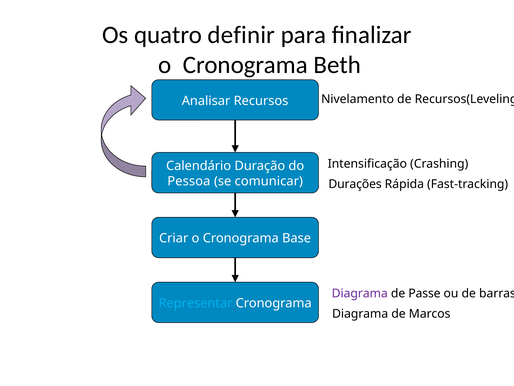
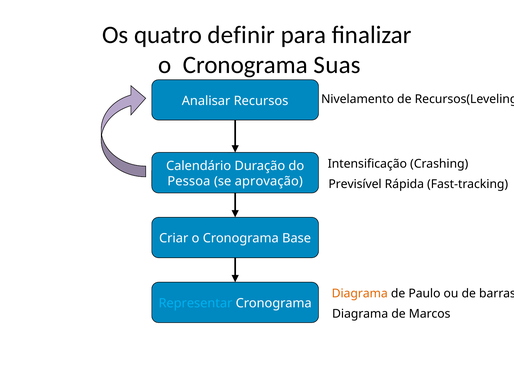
Beth: Beth -> Suas
comunicar: comunicar -> aprovação
Durações: Durações -> Previsível
Diagrama at (360, 293) colour: purple -> orange
Passe: Passe -> Paulo
